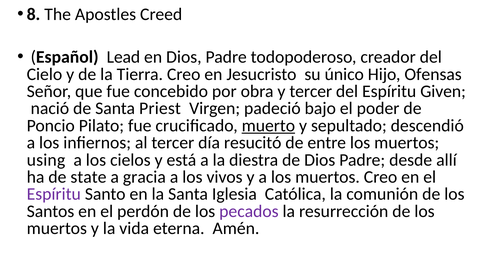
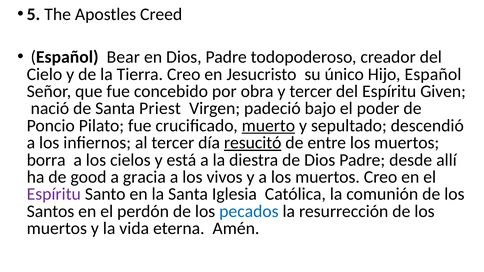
8: 8 -> 5
Lead: Lead -> Bear
Hijo Ofensas: Ofensas -> Español
resucitó underline: none -> present
using: using -> borra
state: state -> good
pecados colour: purple -> blue
